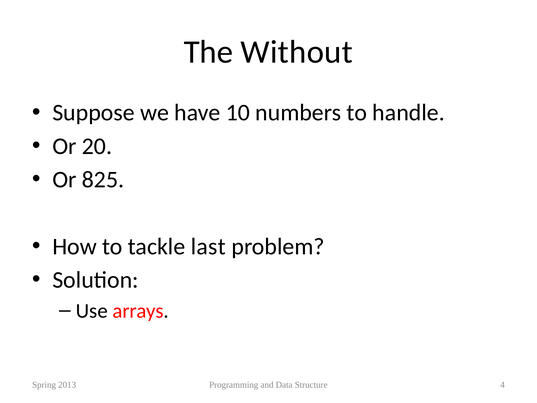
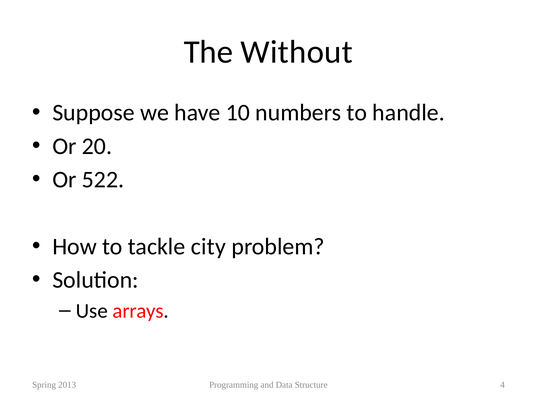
825: 825 -> 522
last: last -> city
